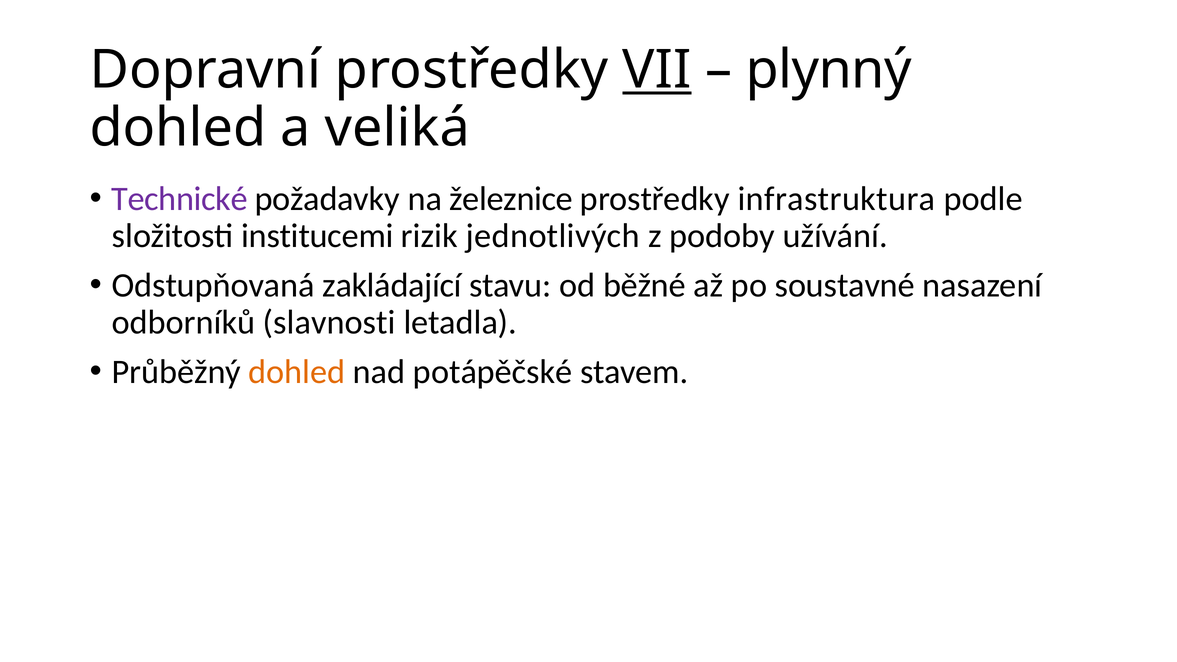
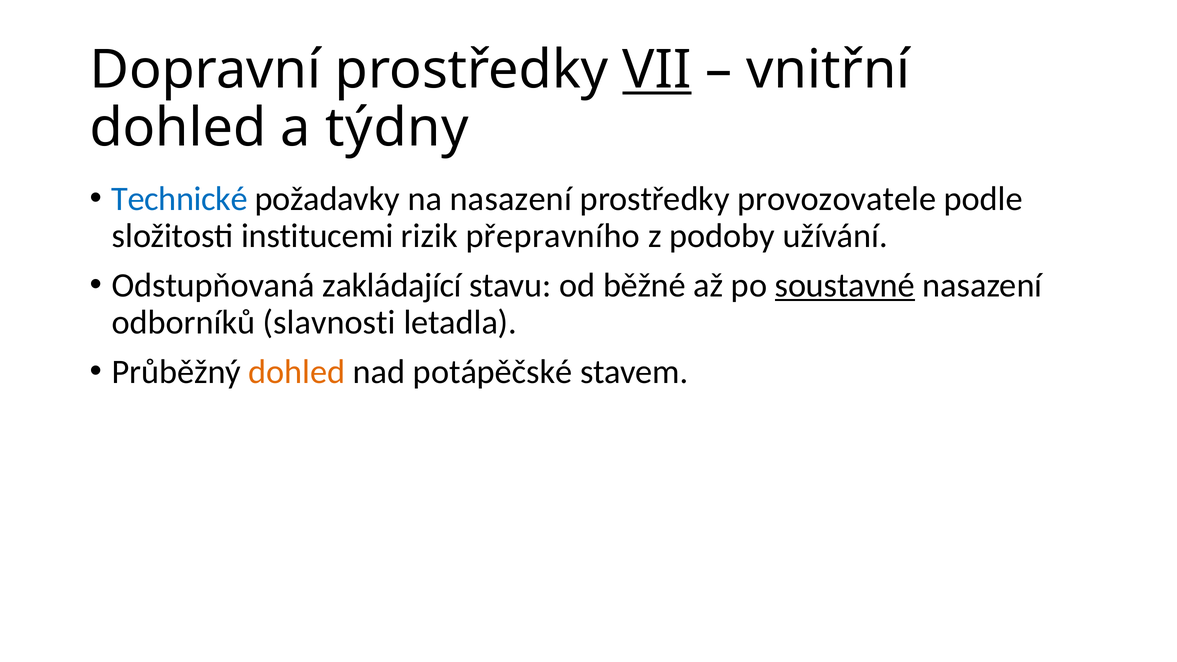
plynný: plynný -> vnitřní
veliká: veliká -> týdny
Technické colour: purple -> blue
na železnice: železnice -> nasazení
infrastruktura: infrastruktura -> provozovatele
jednotlivých: jednotlivých -> přepravního
soustavné underline: none -> present
